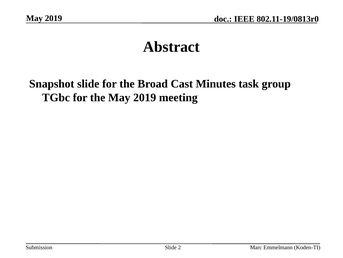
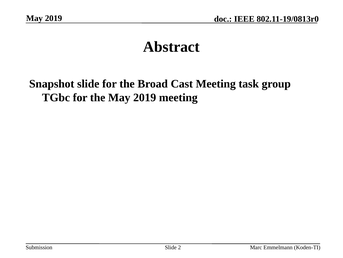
Cast Minutes: Minutes -> Meeting
